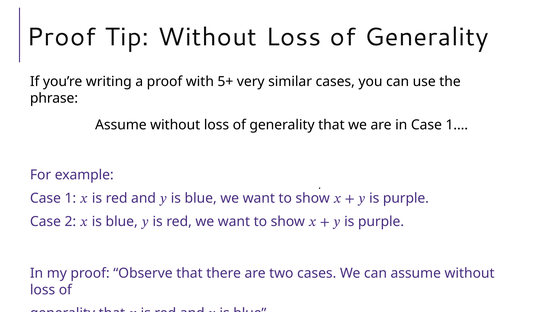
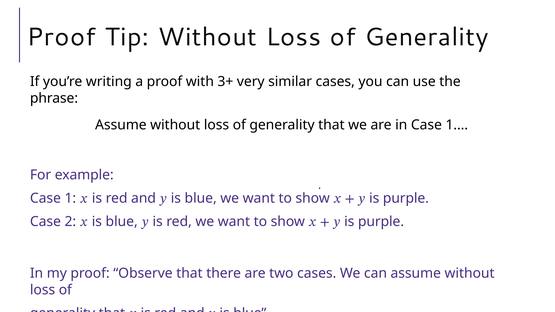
5+: 5+ -> 3+
